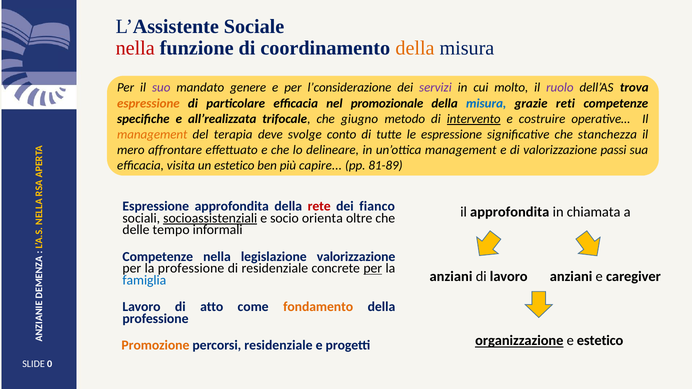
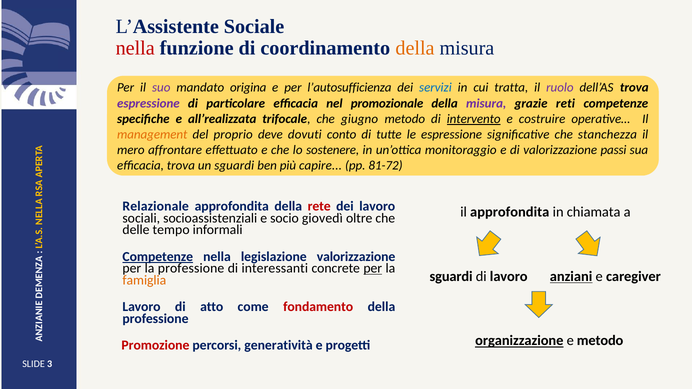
genere: genere -> origina
l’considerazione: l’considerazione -> l’autosufficienza
servizi colour: purple -> blue
molto: molto -> tratta
espressione at (148, 103) colour: orange -> purple
misura at (486, 103) colour: blue -> purple
terapia: terapia -> proprio
svolge: svolge -> dovuti
delineare: delineare -> sostenere
un’ottica management: management -> monitoraggio
efficacia visita: visita -> trova
un estetico: estetico -> sguardi
81-89: 81-89 -> 81-72
Espressione at (156, 206): Espressione -> Relazionale
dei fianco: fianco -> lavoro
socioassistenziali underline: present -> none
orienta: orienta -> giovedì
Competenze at (158, 257) underline: none -> present
di residenziale: residenziale -> interessanti
anziani at (451, 277): anziani -> sguardi
anziani at (571, 277) underline: none -> present
famiglia colour: blue -> orange
fondamento colour: orange -> red
e estetico: estetico -> metodo
Promozione colour: orange -> red
percorsi residenziale: residenziale -> generatività
0: 0 -> 3
